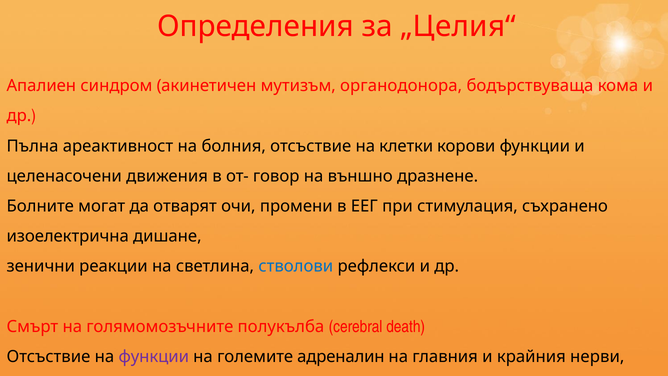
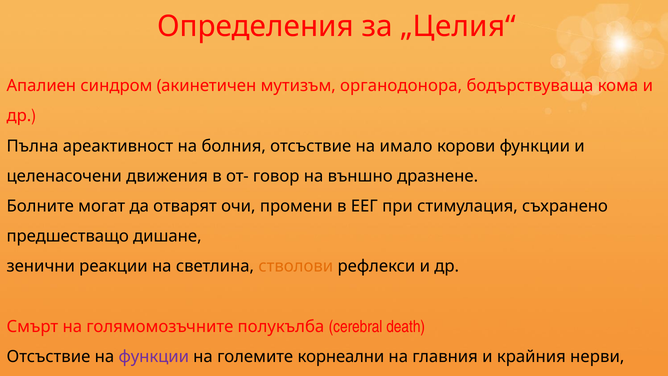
клетки: клетки -> имало
изоелектрична: изоелектрична -> предшестващо
стволови colour: blue -> orange
адреналин: адреналин -> корнеални
